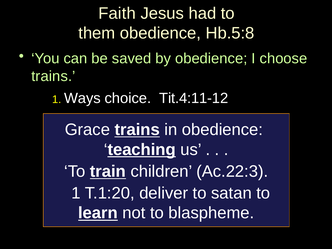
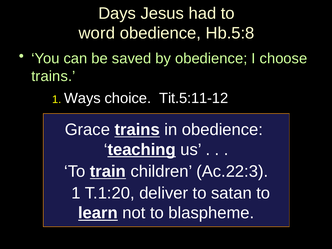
Faith: Faith -> Days
them: them -> word
Tit.4:11-12: Tit.4:11-12 -> Tit.5:11-12
